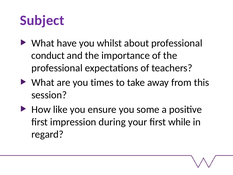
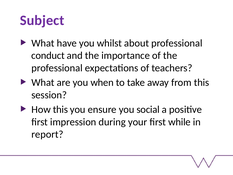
times: times -> when
How like: like -> this
some: some -> social
regard: regard -> report
